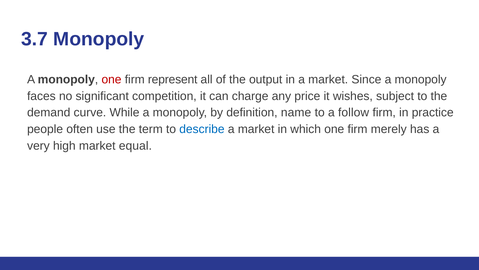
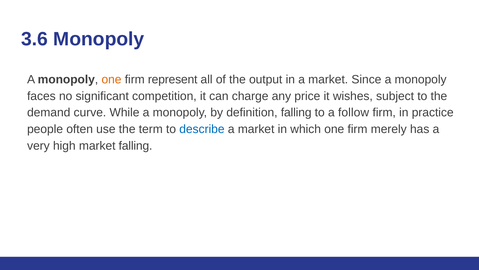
3.7: 3.7 -> 3.6
one at (111, 79) colour: red -> orange
definition name: name -> falling
market equal: equal -> falling
